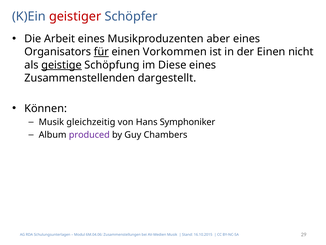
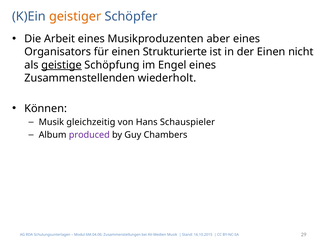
geistiger colour: red -> orange
für underline: present -> none
Vorkommen: Vorkommen -> Strukturierte
Diese: Diese -> Engel
dargestellt: dargestellt -> wiederholt
Symphoniker: Symphoniker -> Schauspieler
